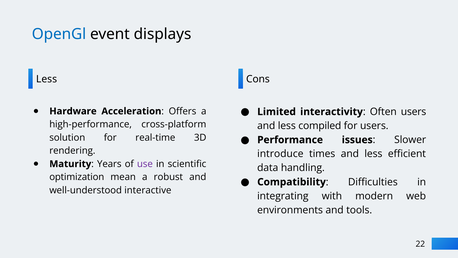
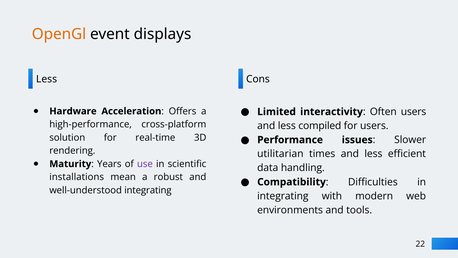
OpenGl colour: blue -> orange
introduce: introduce -> utilitarian
optimization: optimization -> installations
well-understood interactive: interactive -> integrating
